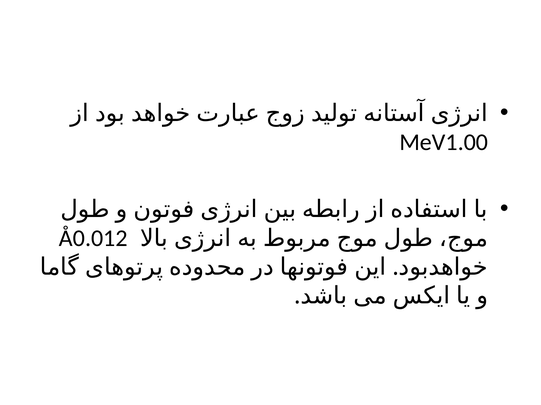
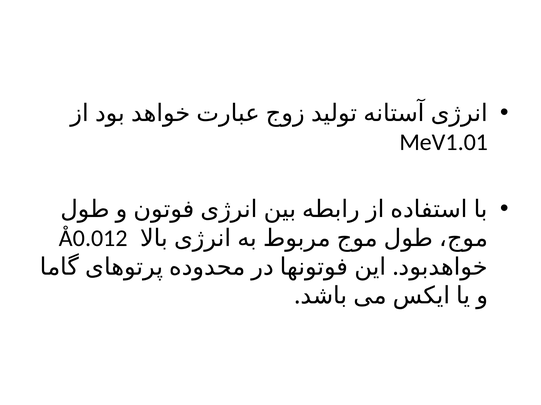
MeV1.00: MeV1.00 -> MeV1.01
